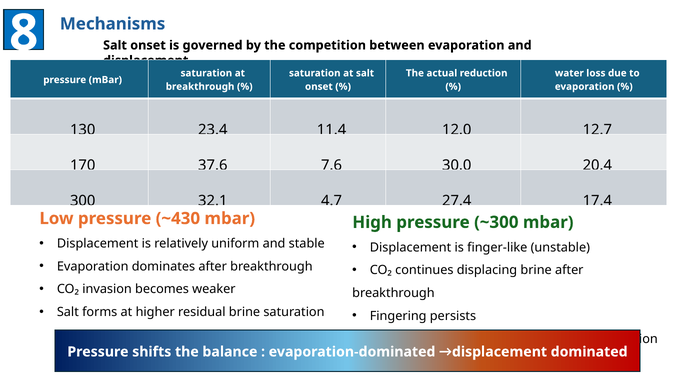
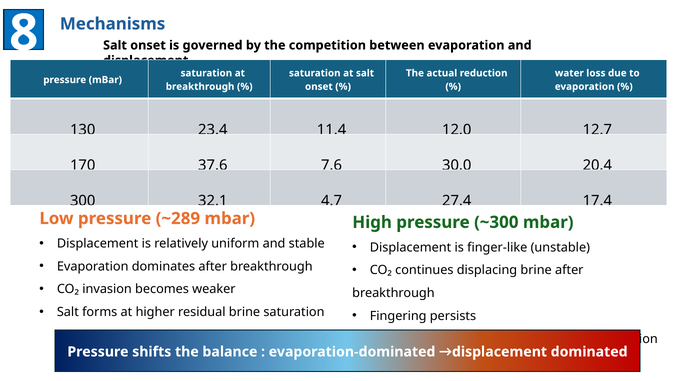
~430: ~430 -> ~289
